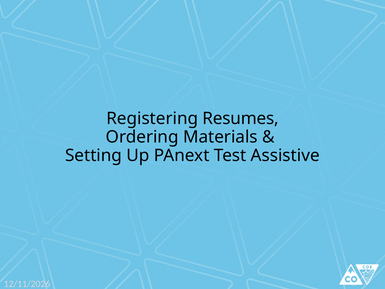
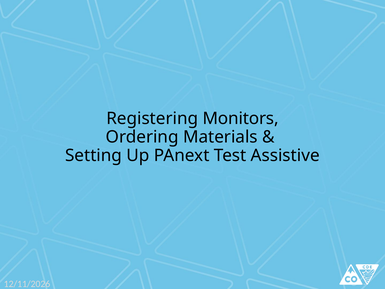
Resumes: Resumes -> Monitors
